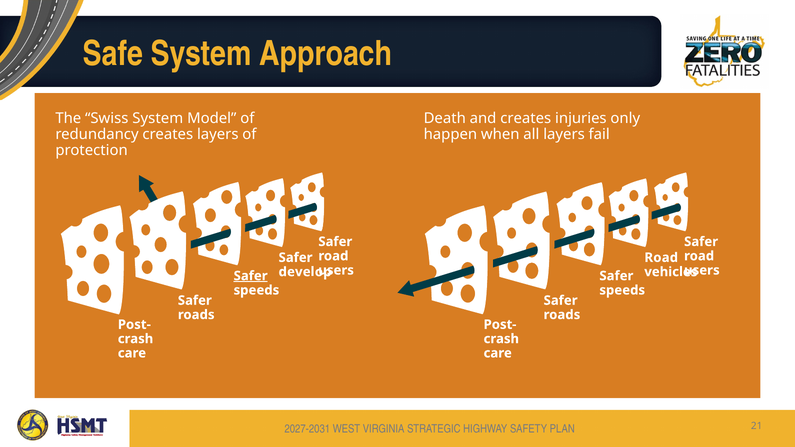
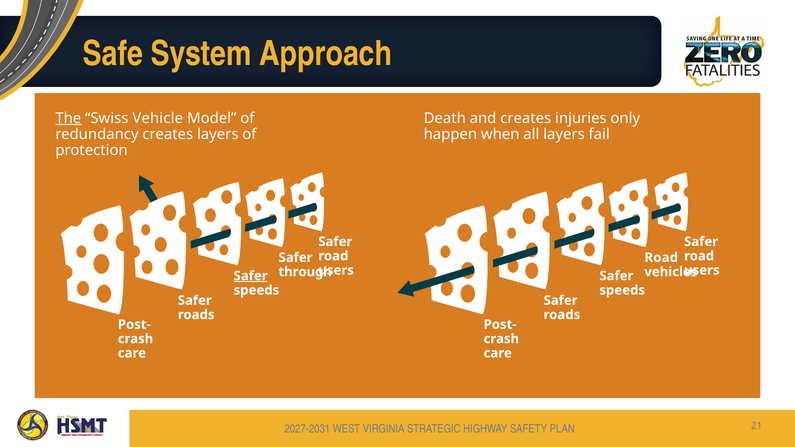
The underline: none -> present
Swiss System: System -> Vehicle
develop: develop -> through
